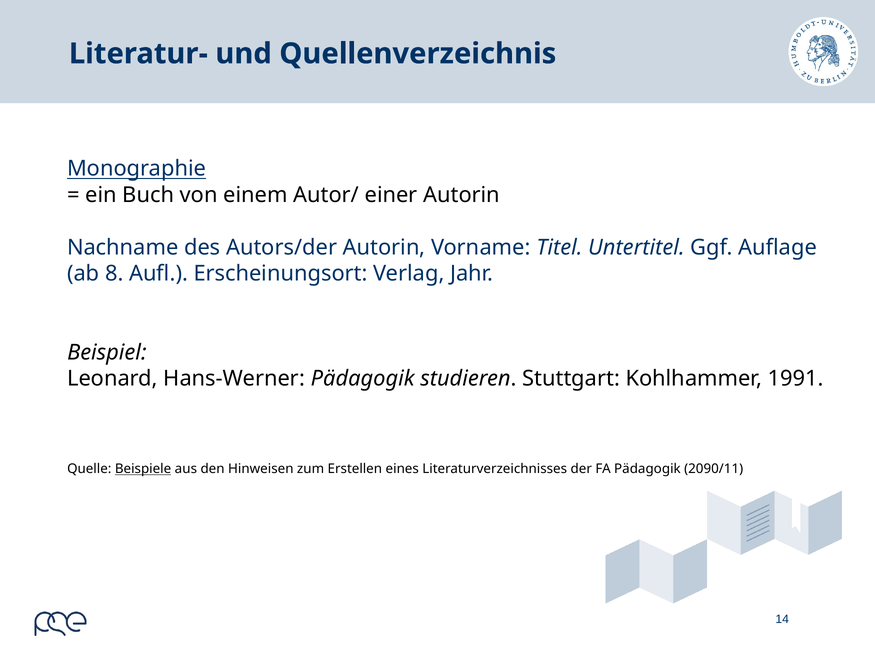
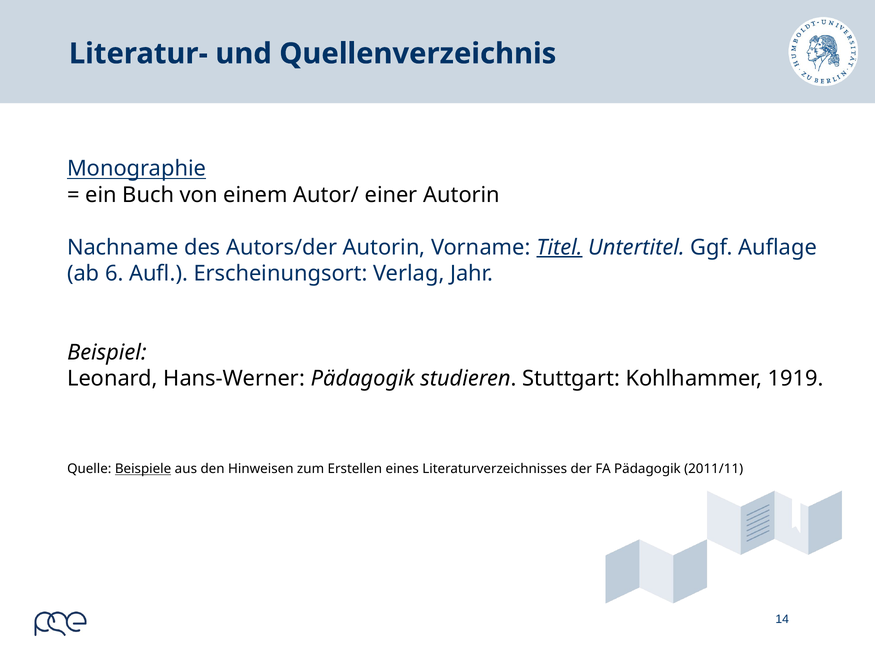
Titel underline: none -> present
8: 8 -> 6
1991: 1991 -> 1919
2090/11: 2090/11 -> 2011/11
